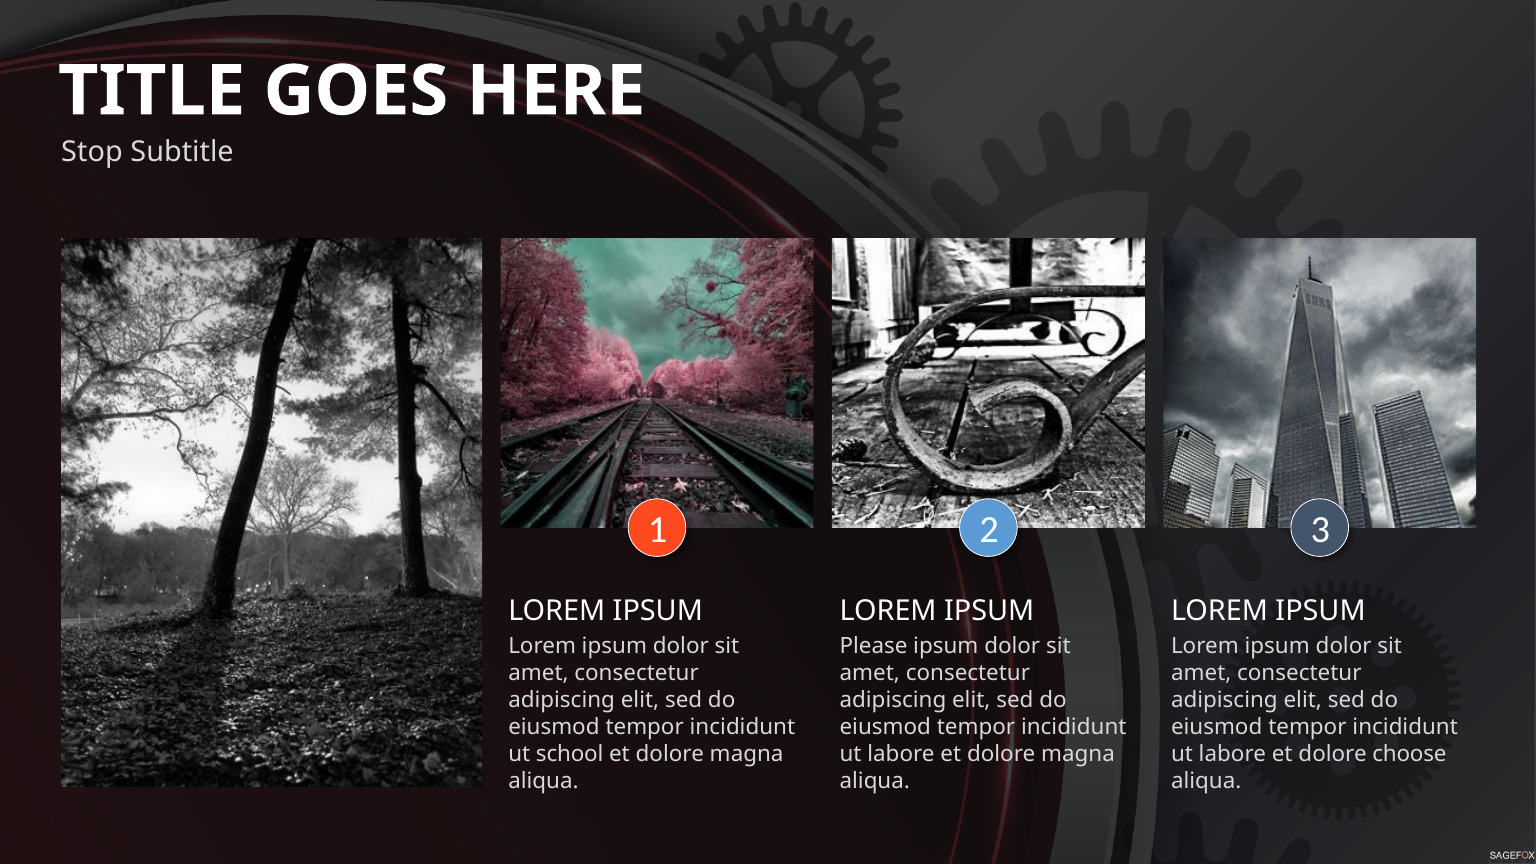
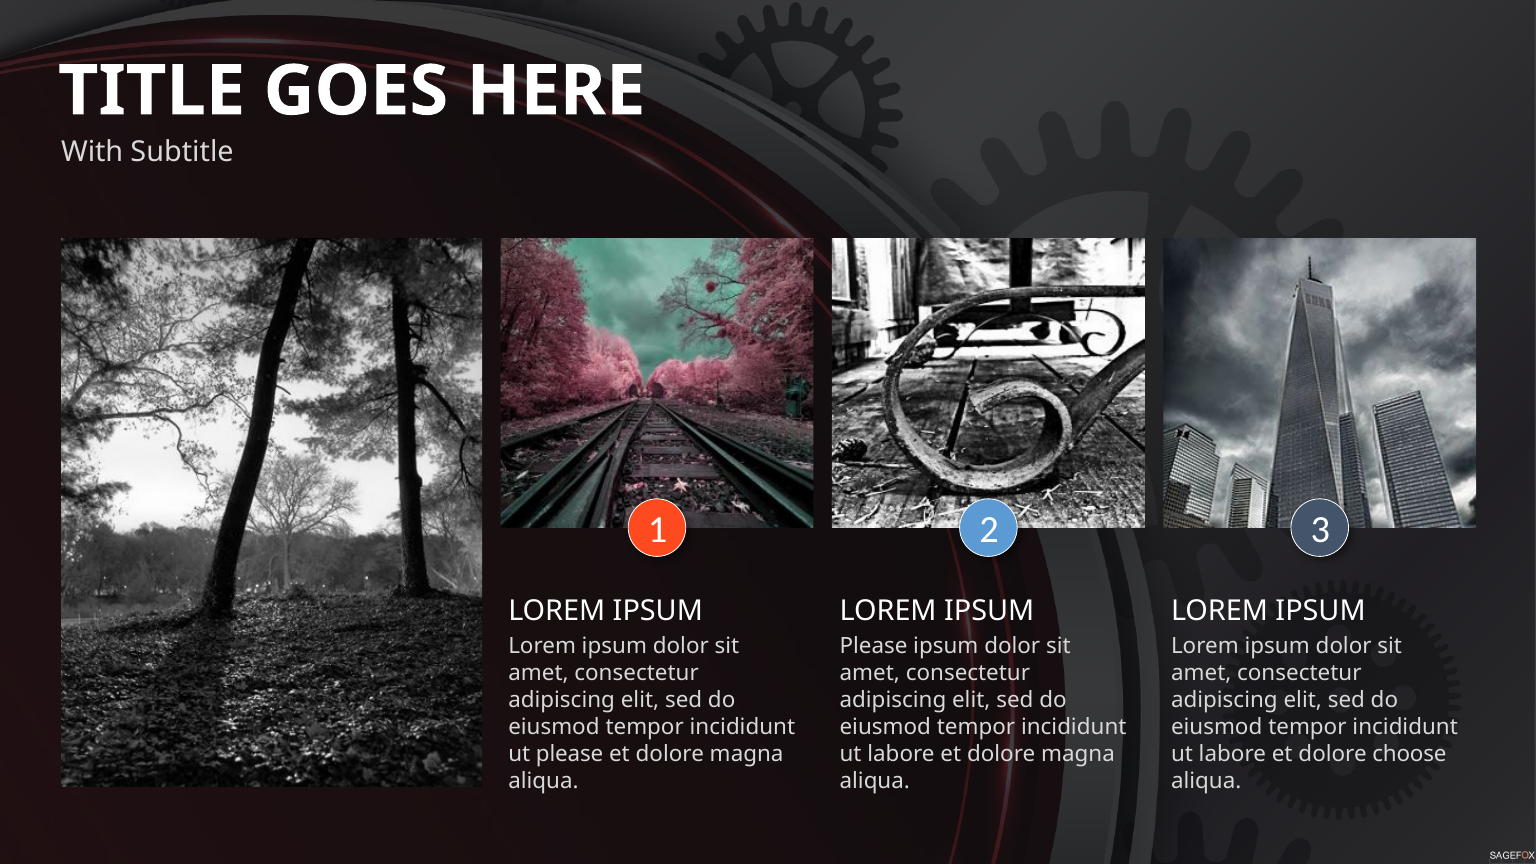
Stop: Stop -> With
ut school: school -> please
